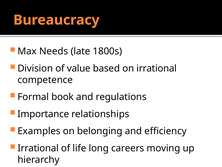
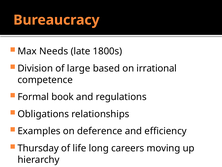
value: value -> large
Importance: Importance -> Obligations
belonging: belonging -> deference
Irrational at (38, 148): Irrational -> Thursday
